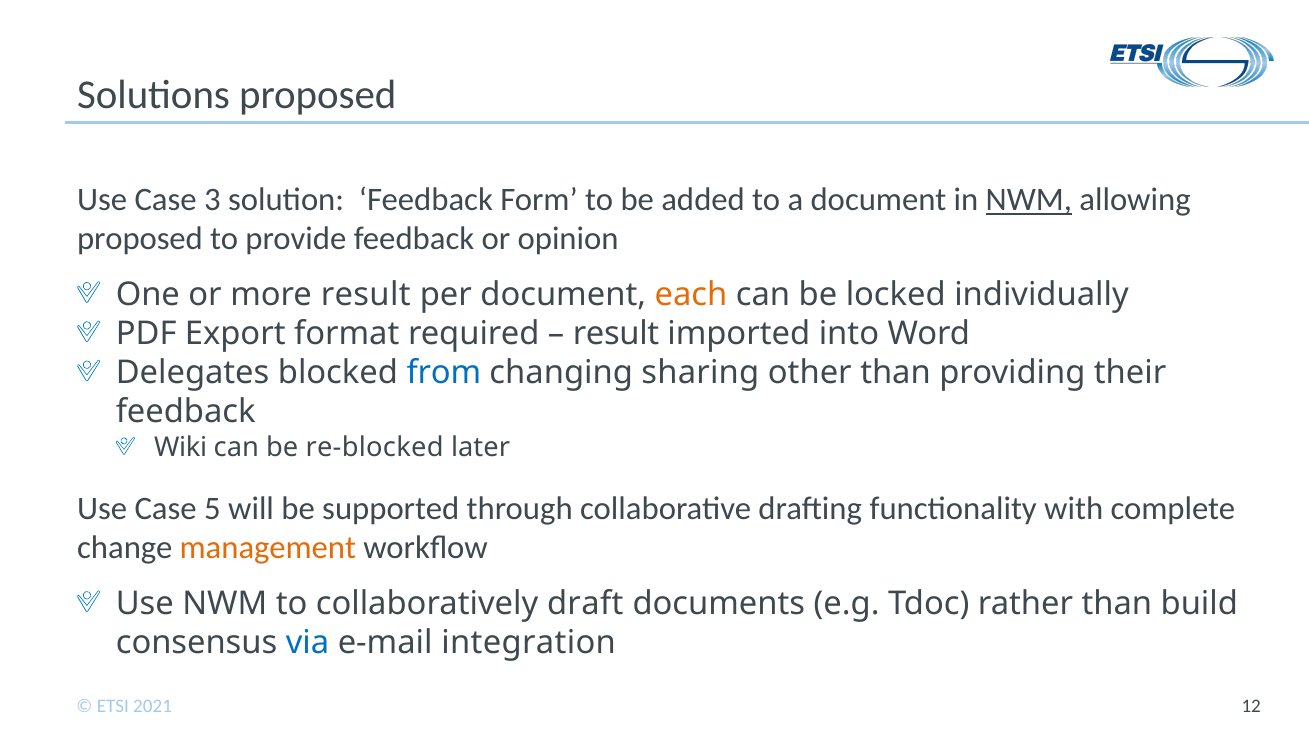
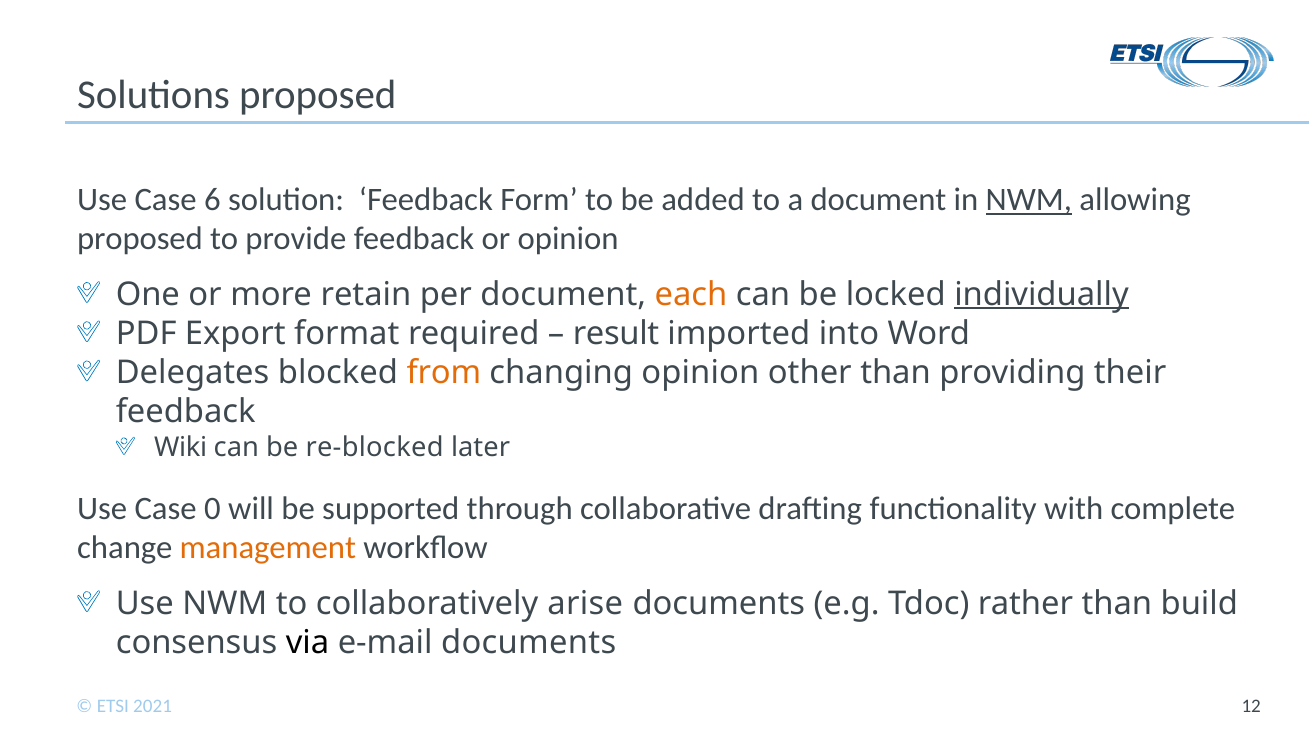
3: 3 -> 6
more result: result -> retain
individually underline: none -> present
from colour: blue -> orange
changing sharing: sharing -> opinion
5: 5 -> 0
draft: draft -> arise
via colour: blue -> black
e-mail integration: integration -> documents
